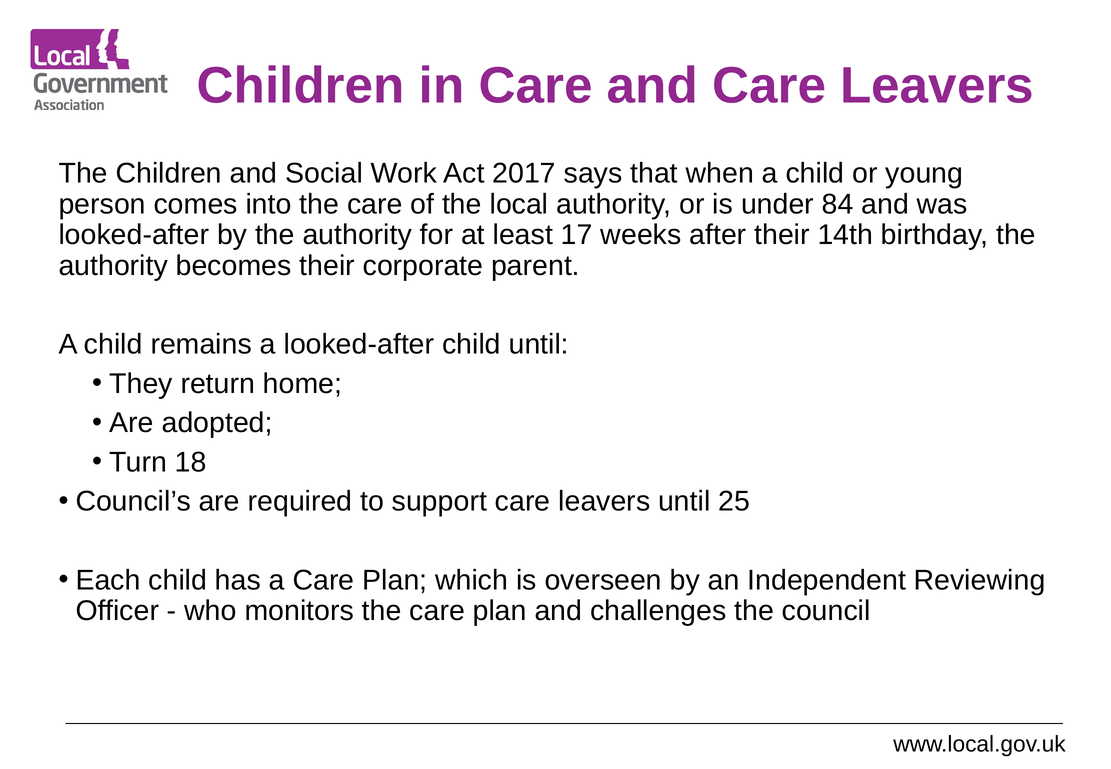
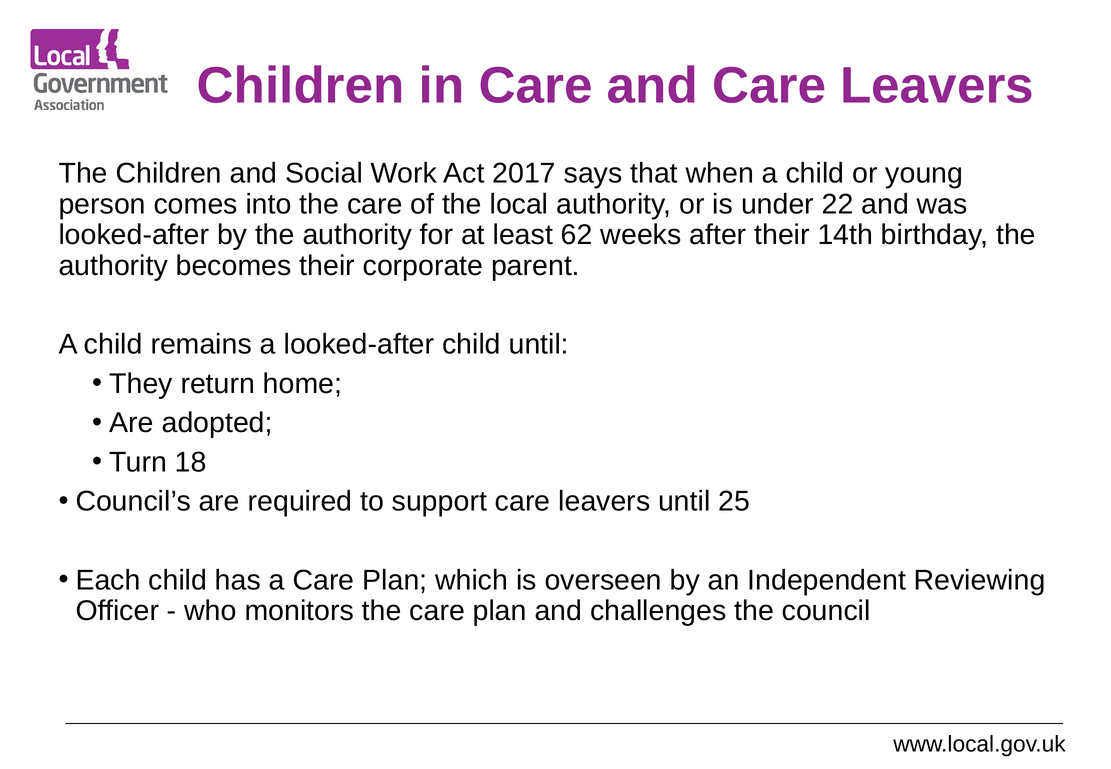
84: 84 -> 22
17: 17 -> 62
